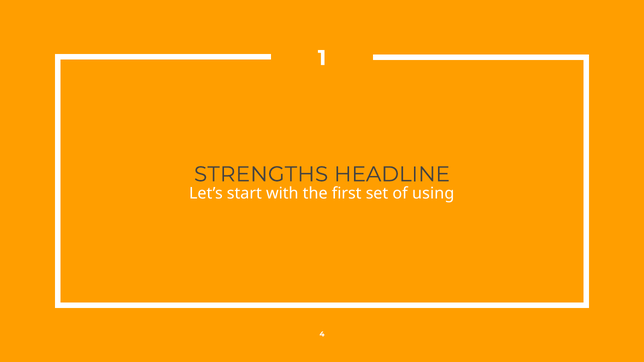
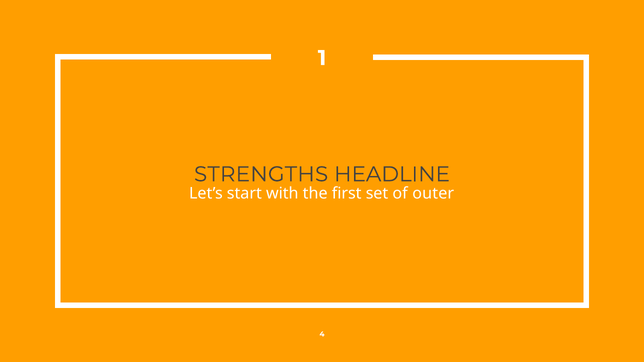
using: using -> outer
